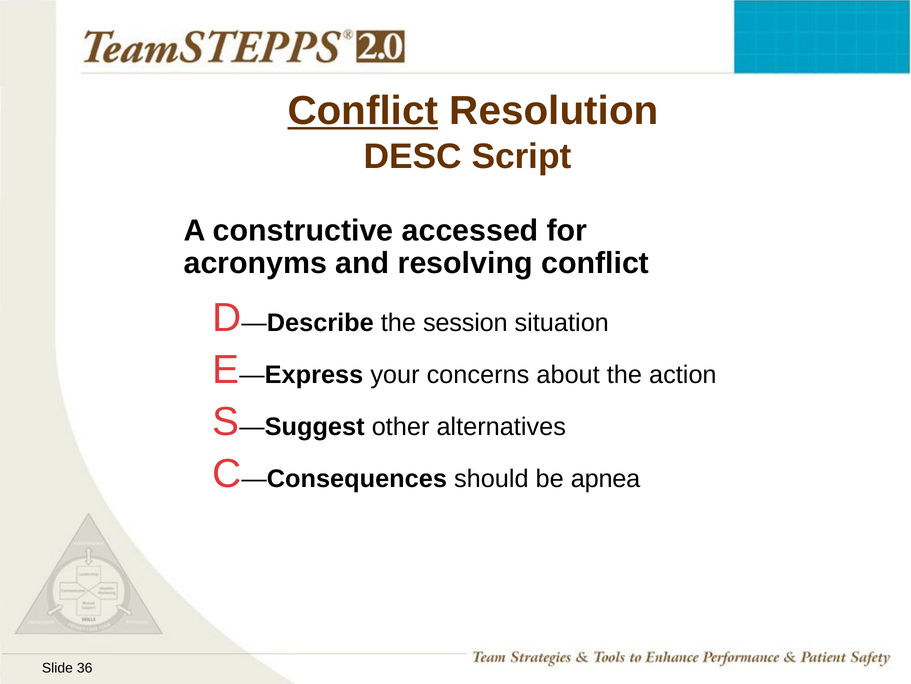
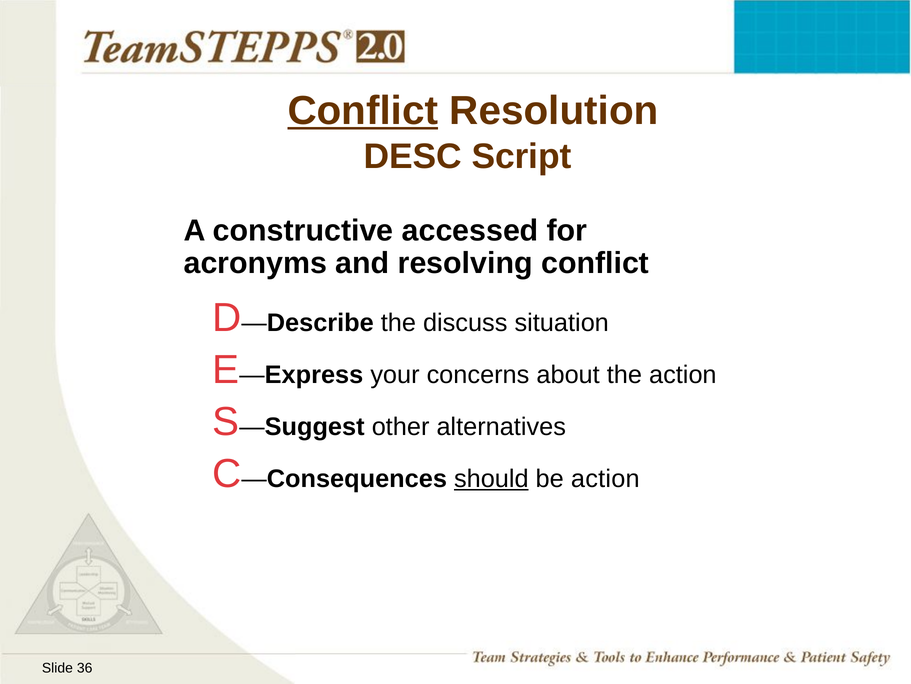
session: session -> discuss
should underline: none -> present
be apnea: apnea -> action
